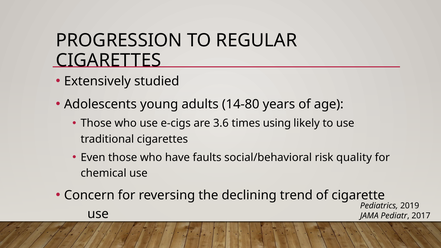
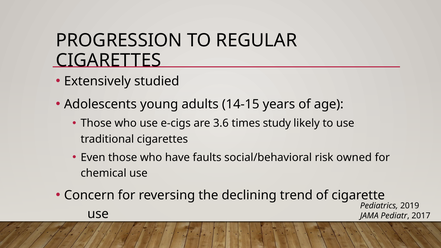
14-80: 14-80 -> 14-15
using: using -> study
quality: quality -> owned
